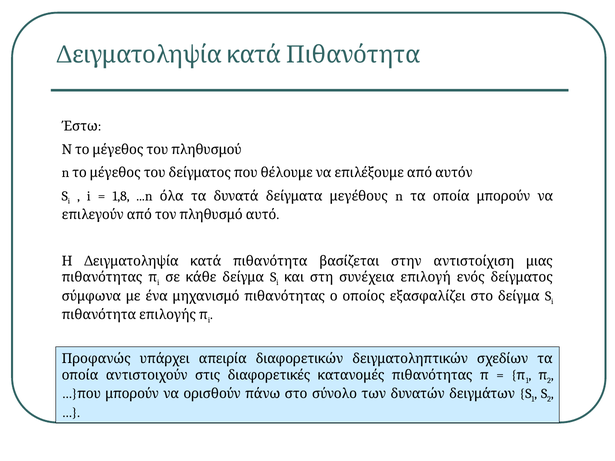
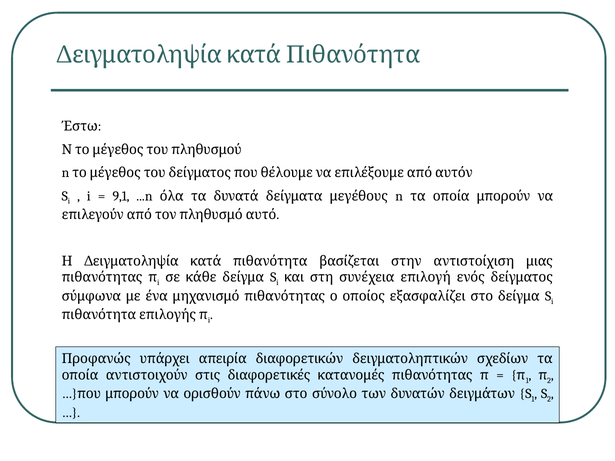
1,8: 1,8 -> 9,1
